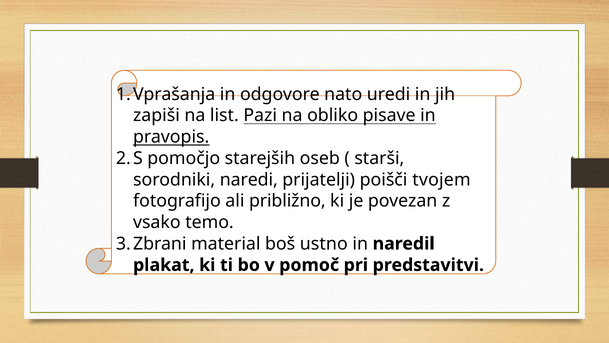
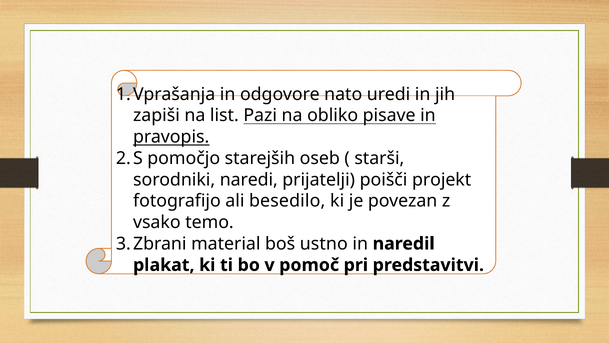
tvojem: tvojem -> projekt
približno: približno -> besedilo
